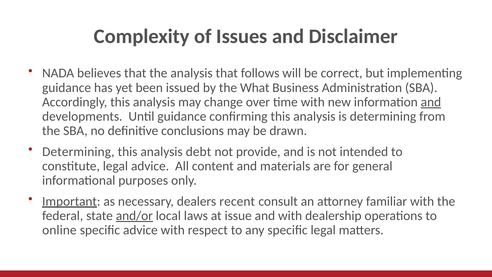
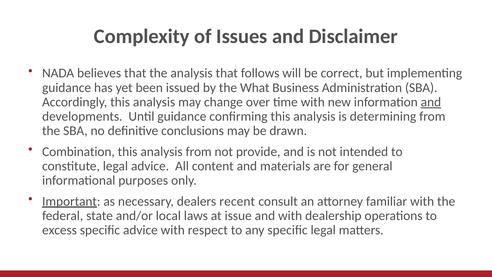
Determining at (78, 152): Determining -> Combination
analysis debt: debt -> from
and/or underline: present -> none
online: online -> excess
